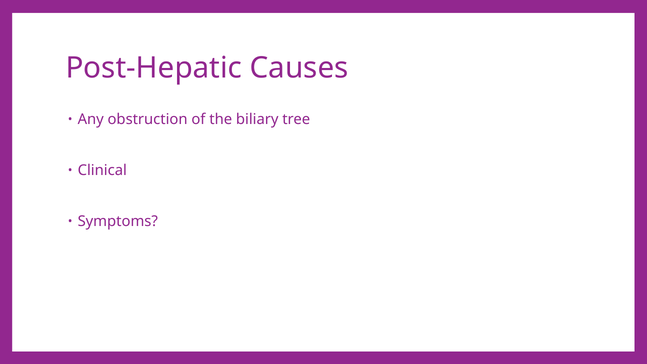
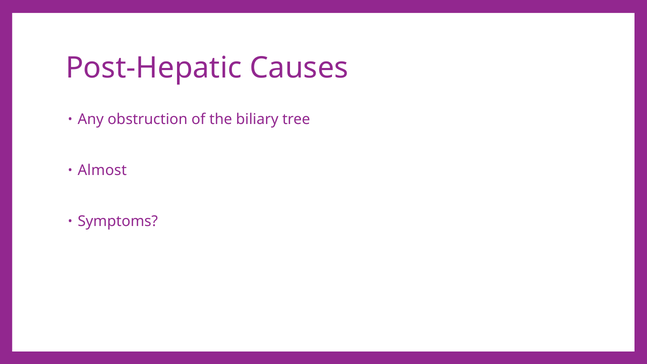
Clinical: Clinical -> Almost
